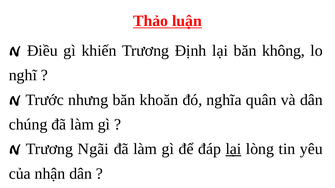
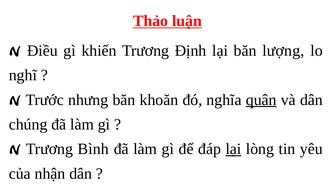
không: không -> lượng
quân underline: none -> present
Ngãi: Ngãi -> Bình
